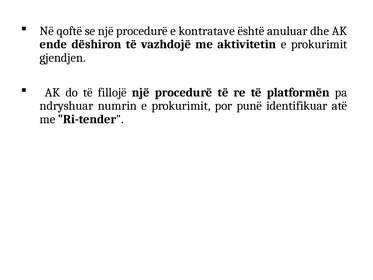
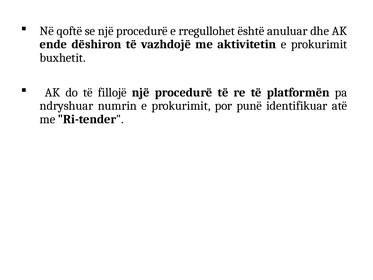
kontratave: kontratave -> rregullohet
gjendjen: gjendjen -> buxhetit
